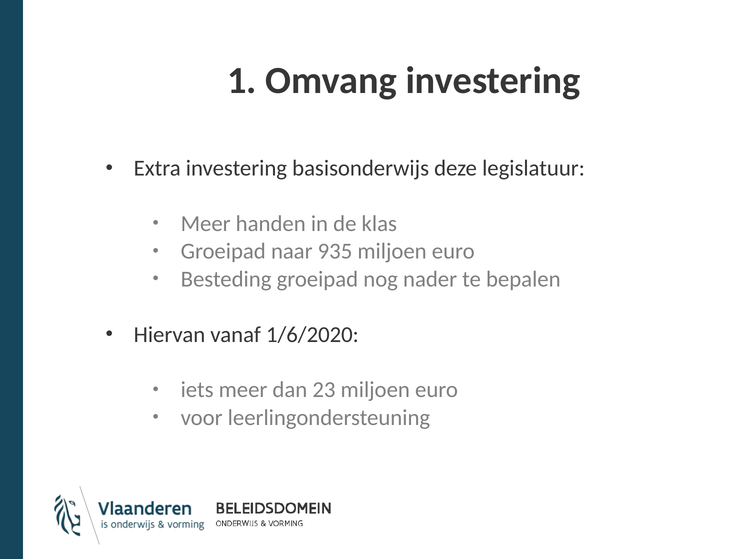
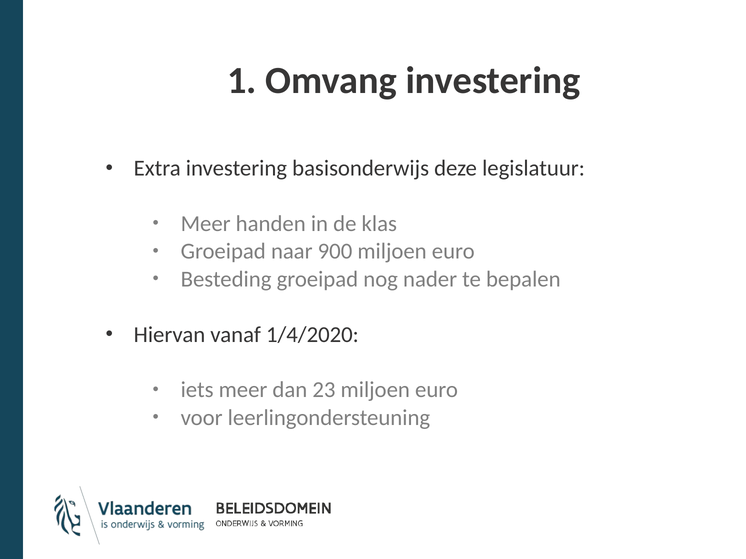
935: 935 -> 900
1/6/2020: 1/6/2020 -> 1/4/2020
